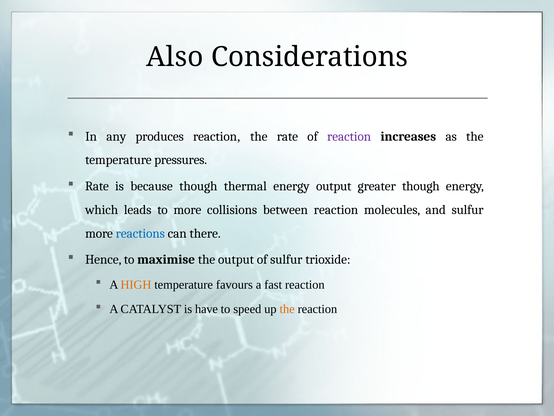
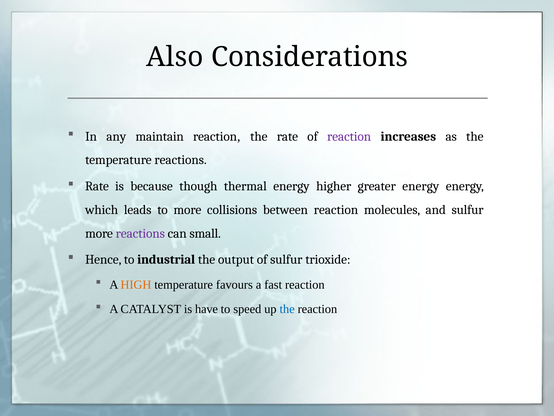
produces: produces -> maintain
temperature pressures: pressures -> reactions
energy output: output -> higher
greater though: though -> energy
reactions at (140, 233) colour: blue -> purple
there: there -> small
maximise: maximise -> industrial
the at (287, 309) colour: orange -> blue
